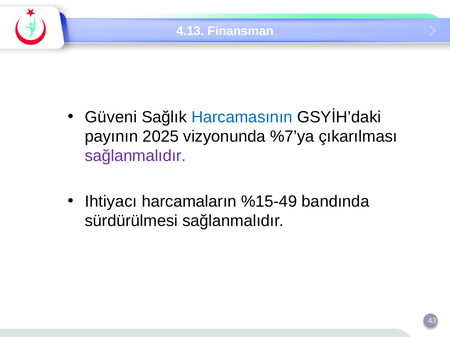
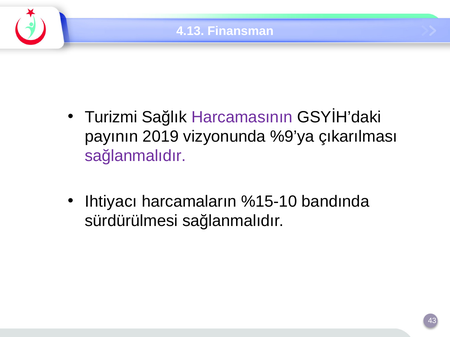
Güveni: Güveni -> Turizmi
Harcamasının colour: blue -> purple
2025: 2025 -> 2019
%7’ya: %7’ya -> %9’ya
%15-49: %15-49 -> %15-10
